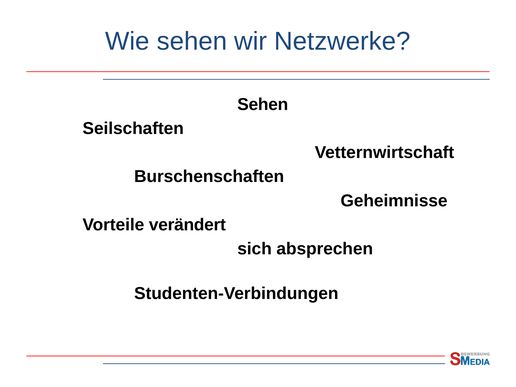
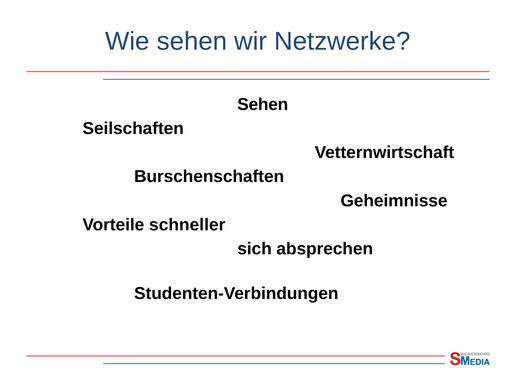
verändert: verändert -> schneller
